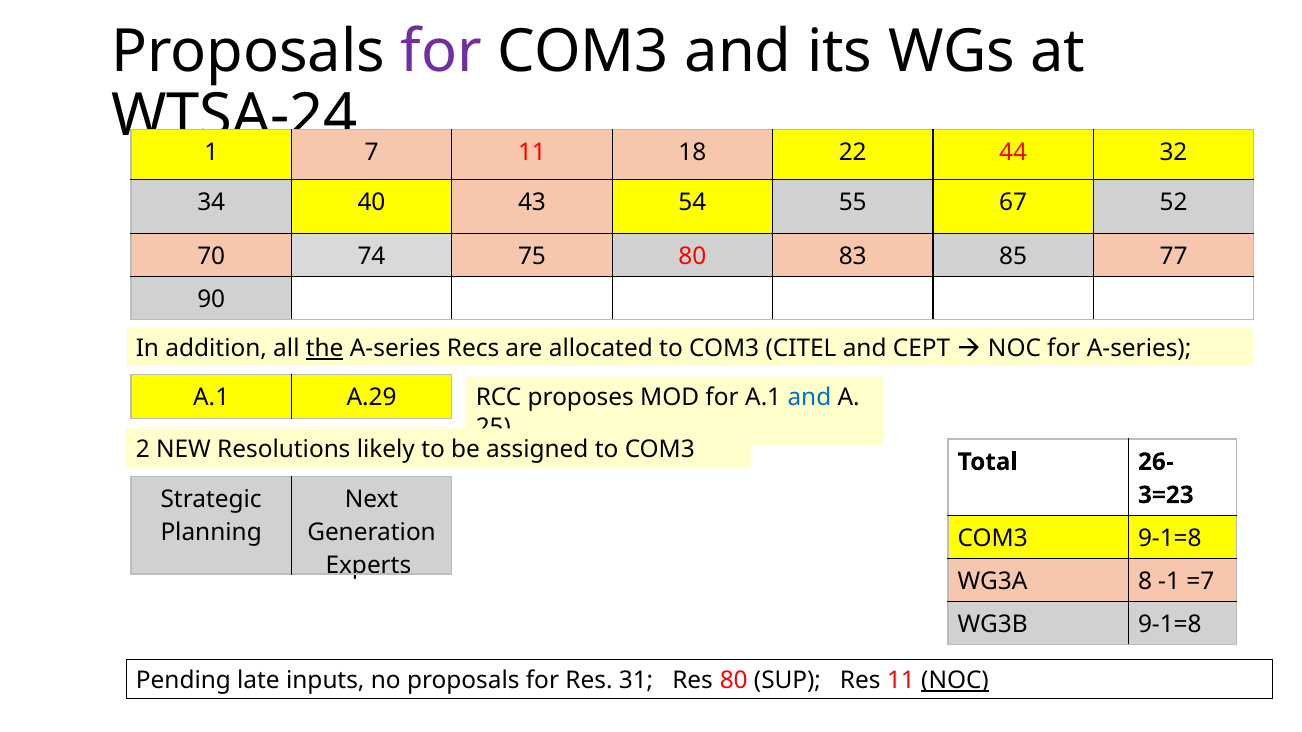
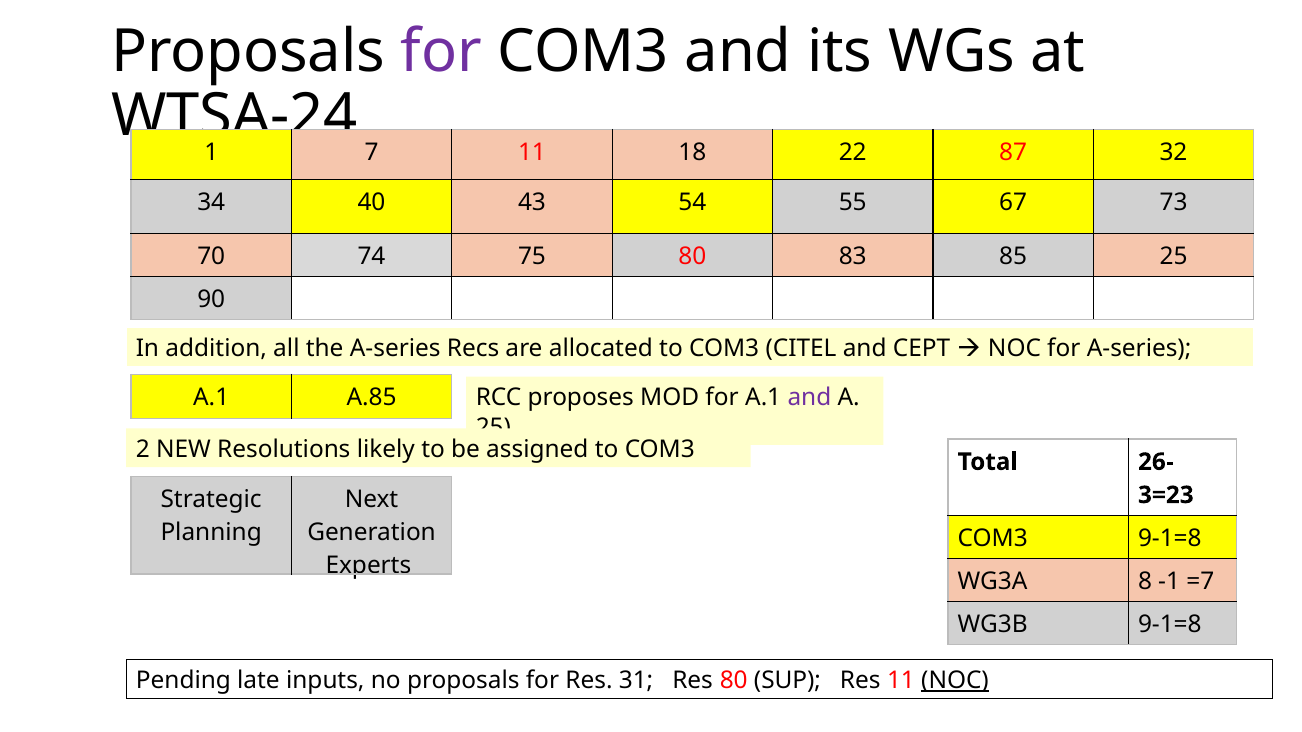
44: 44 -> 87
52: 52 -> 73
85 77: 77 -> 25
the underline: present -> none
A.29: A.29 -> A.85
and at (809, 398) colour: blue -> purple
